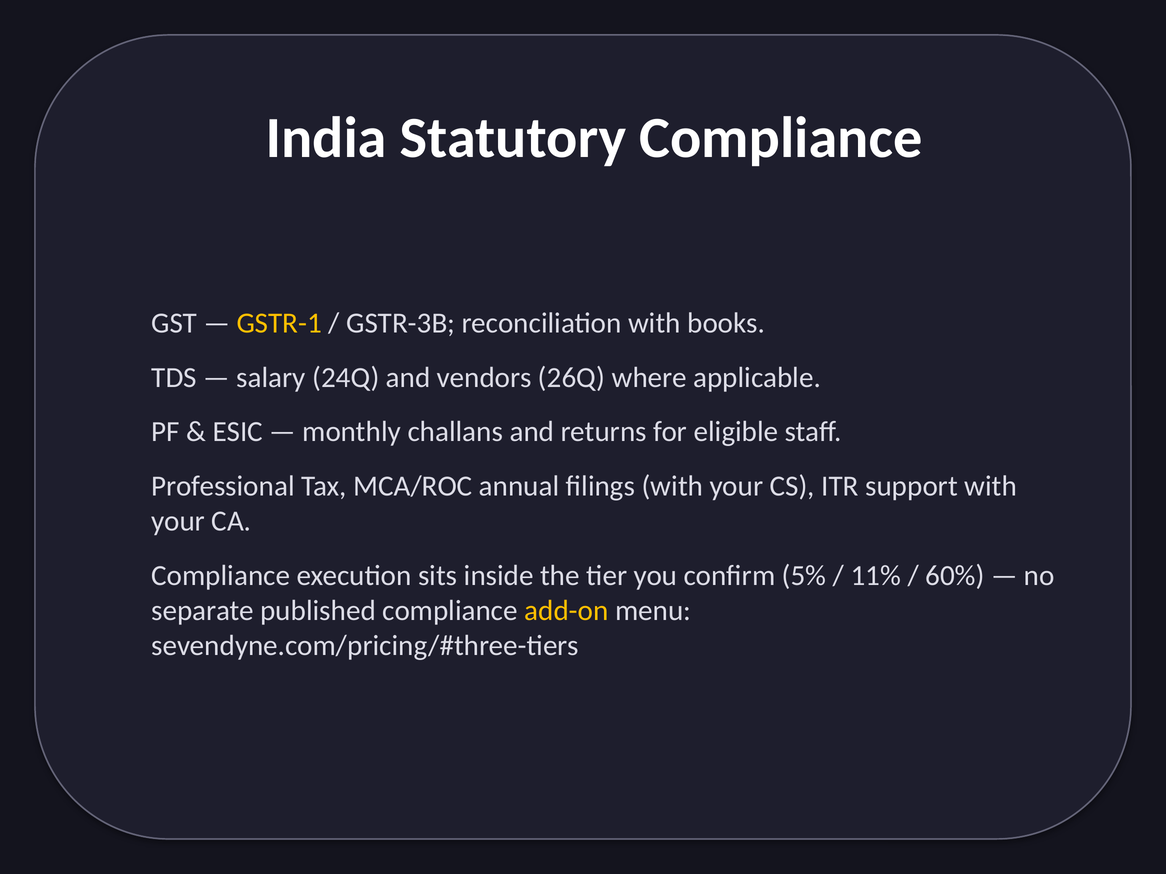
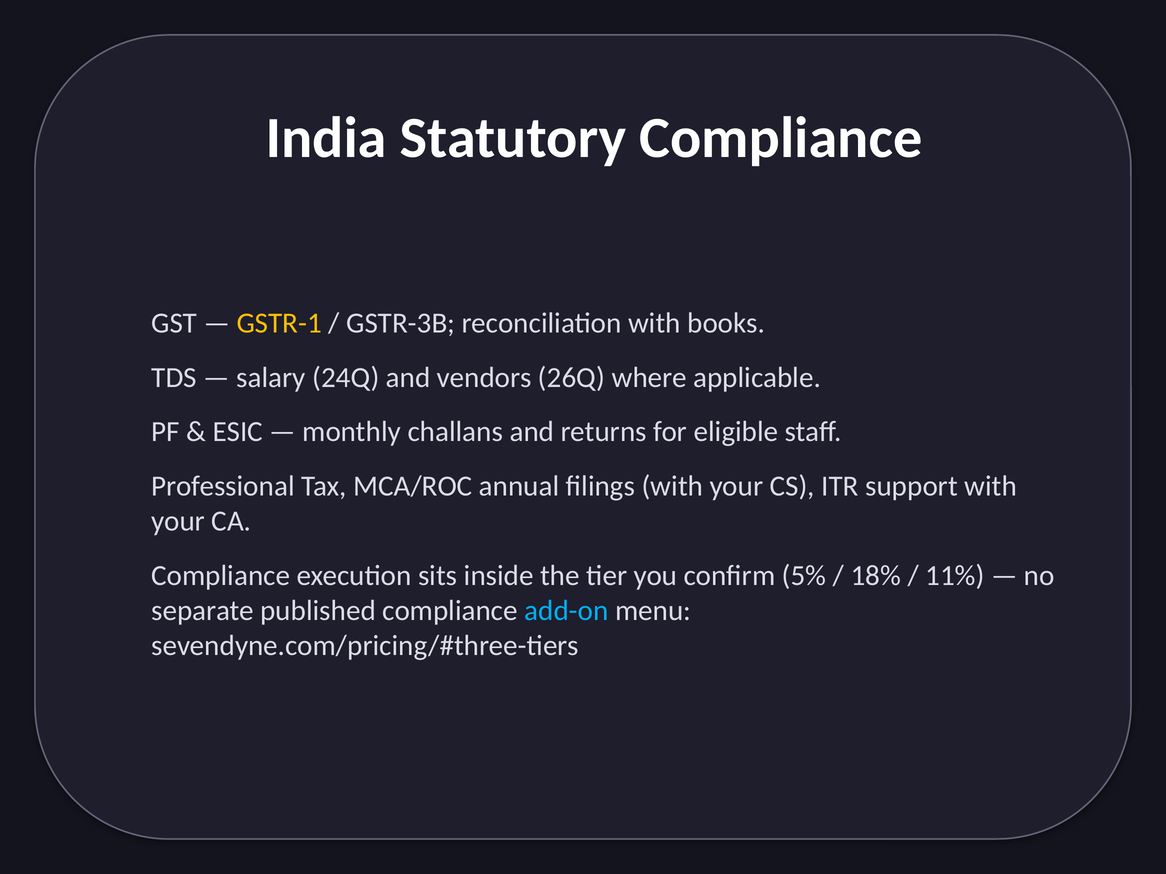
11%: 11% -> 18%
60%: 60% -> 11%
add-on colour: yellow -> light blue
